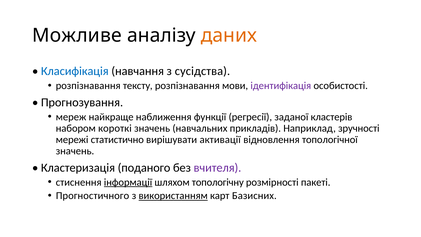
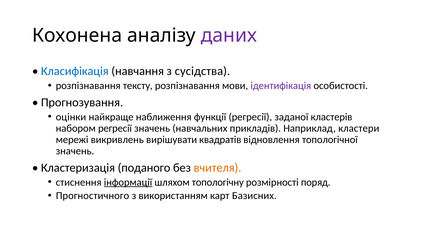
Можливе: Можливе -> Кохонена
даних colour: orange -> purple
мереж: мереж -> оцінки
набором короткі: короткі -> регресії
зручності: зручності -> кластери
статистично: статистично -> викривлень
активації: активації -> квадратів
вчителя colour: purple -> orange
пакеті: пакеті -> поряд
використанням underline: present -> none
